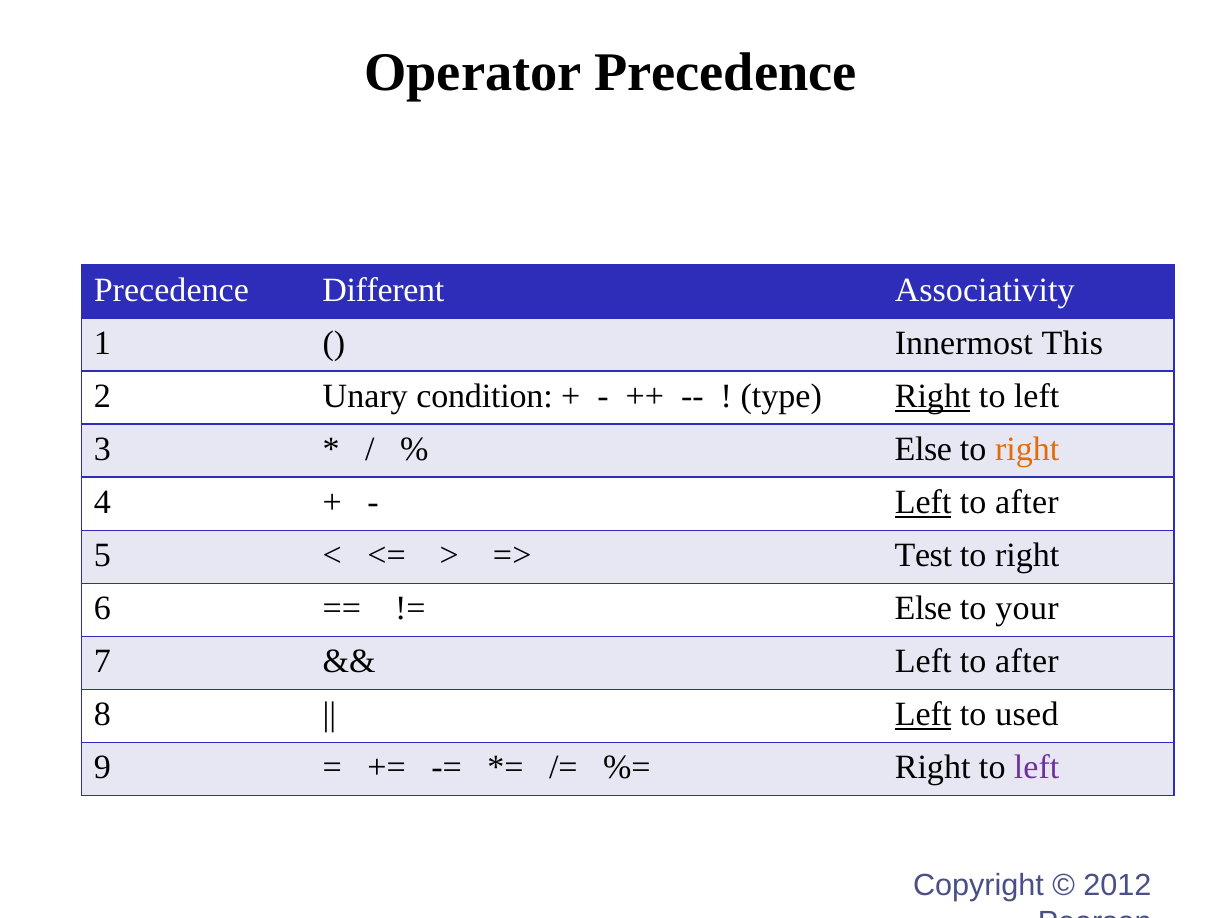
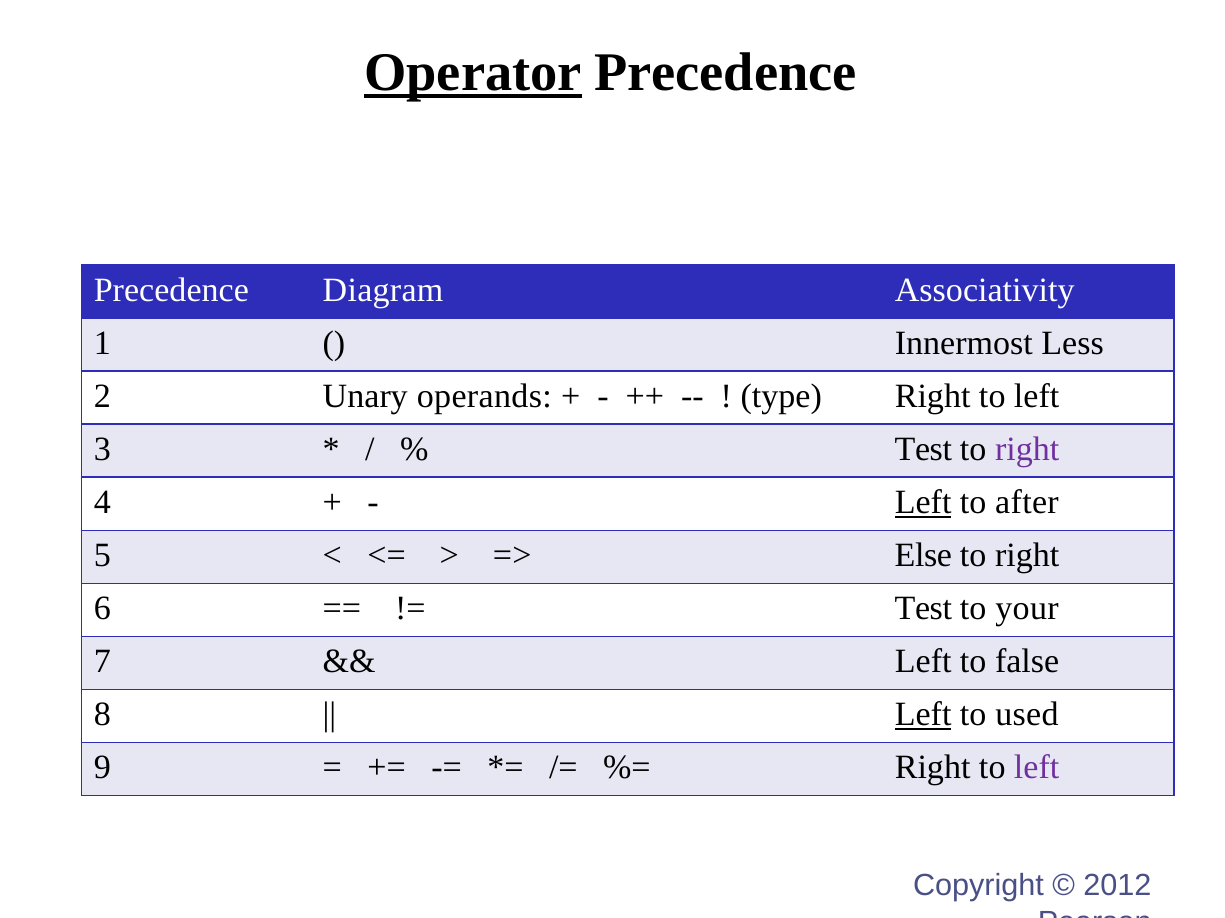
Operator underline: none -> present
Different: Different -> Diagram
This: This -> Less
condition: condition -> operands
Right at (933, 397) underline: present -> none
Else at (923, 450): Else -> Test
right at (1027, 450) colour: orange -> purple
Test: Test -> Else
Else at (923, 609): Else -> Test
after at (1027, 662): after -> false
